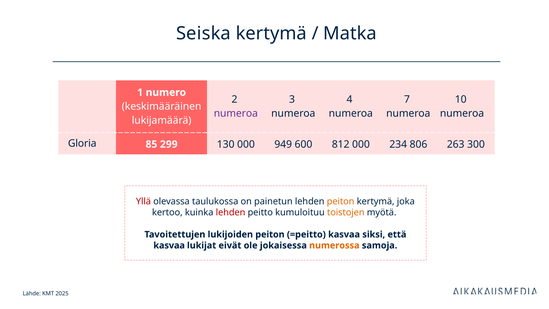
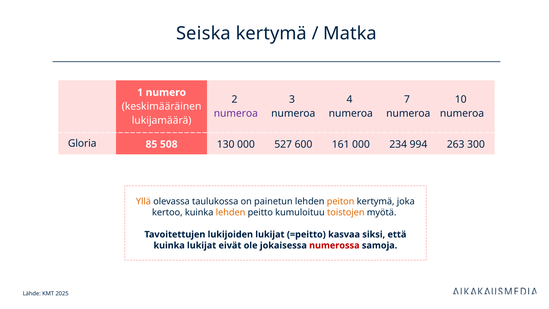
299: 299 -> 508
949: 949 -> 527
812: 812 -> 161
806: 806 -> 994
Yllä colour: red -> orange
lehden at (231, 212) colour: red -> orange
lukijoiden peiton: peiton -> lukijat
kasvaa at (169, 245): kasvaa -> kuinka
numerossa colour: orange -> red
